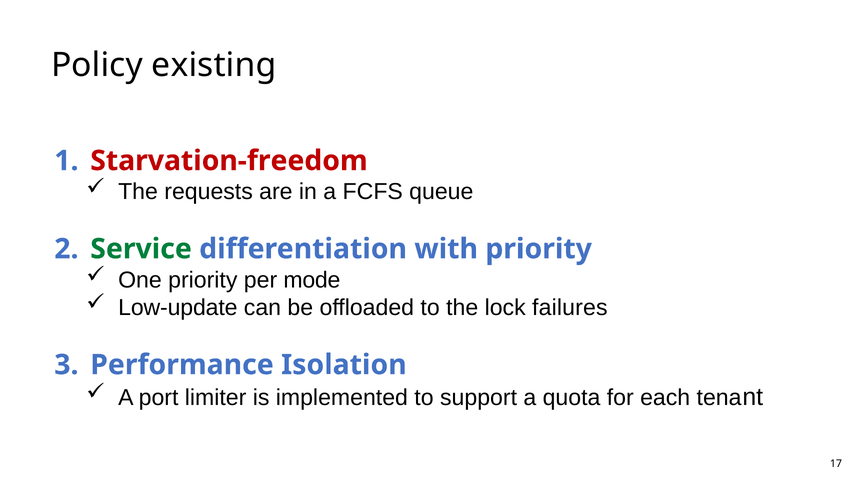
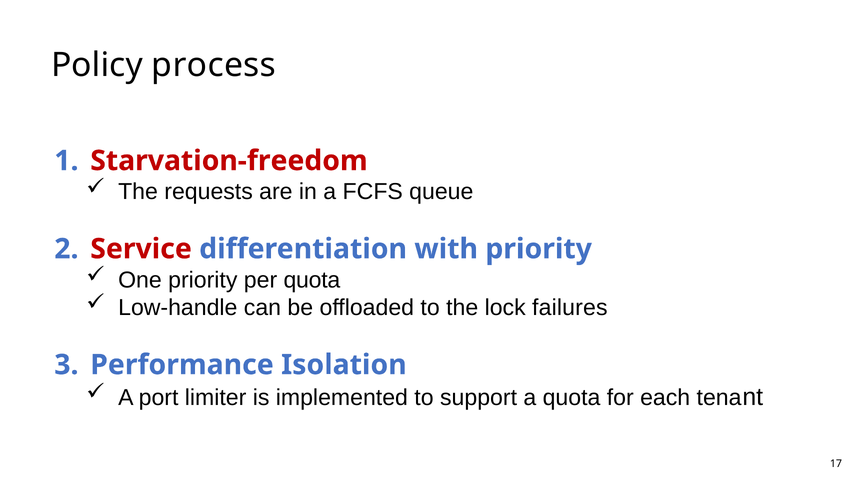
existing: existing -> process
Service colour: green -> red
per mode: mode -> quota
Low-update: Low-update -> Low-handle
